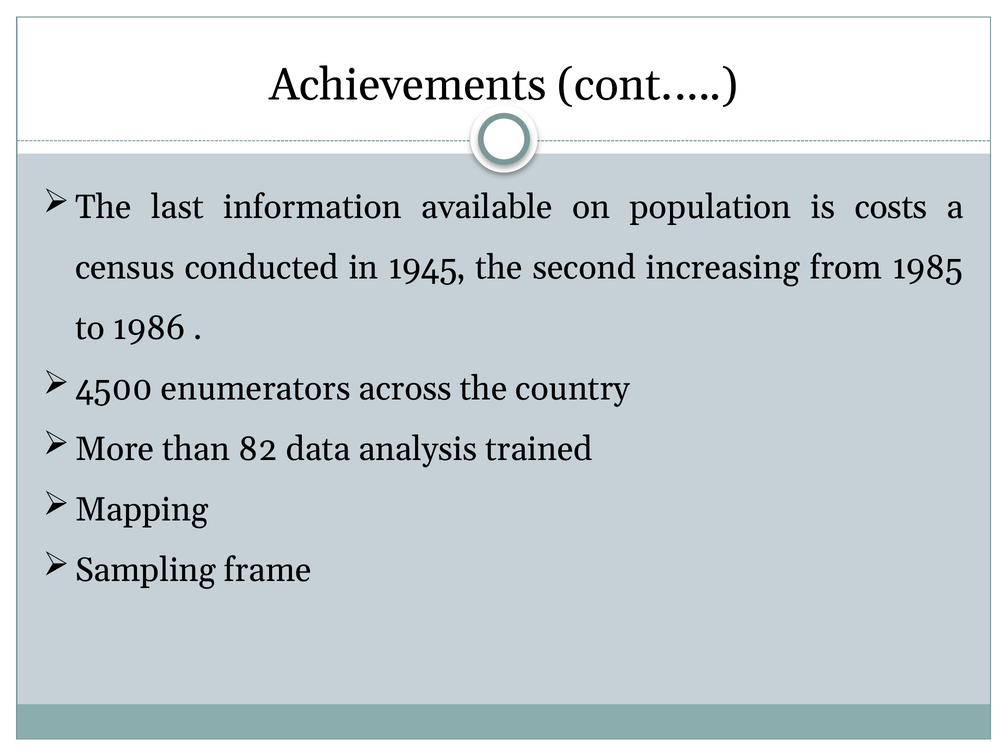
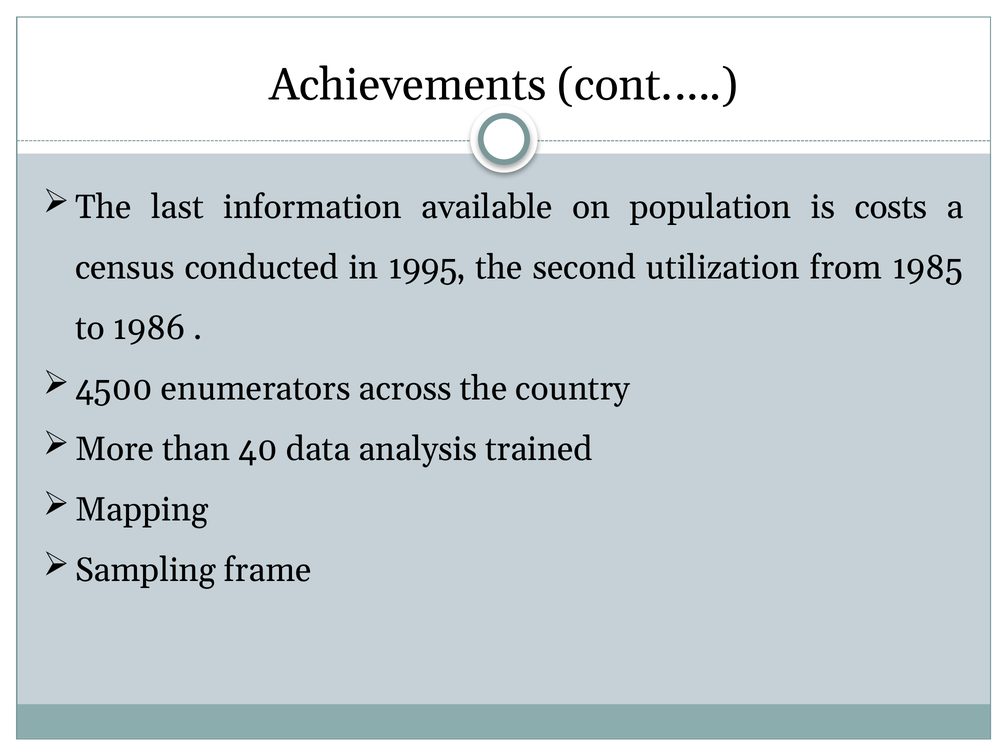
1945: 1945 -> 1995
increasing: increasing -> utilization
82: 82 -> 40
